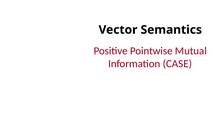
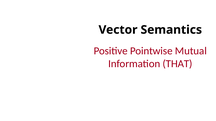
CASE: CASE -> THAT
